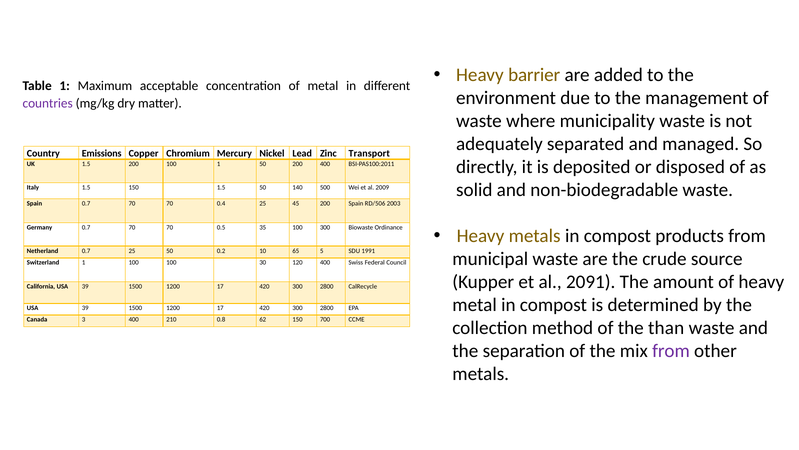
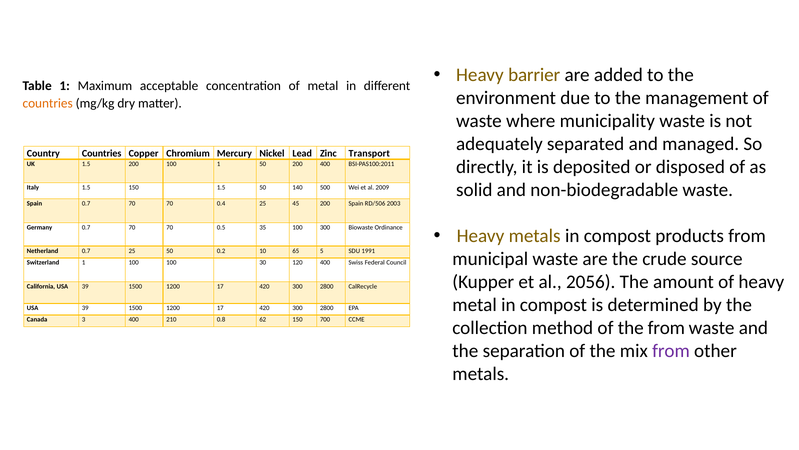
countries at (48, 103) colour: purple -> orange
Country Emissions: Emissions -> Countries
2091: 2091 -> 2056
the than: than -> from
